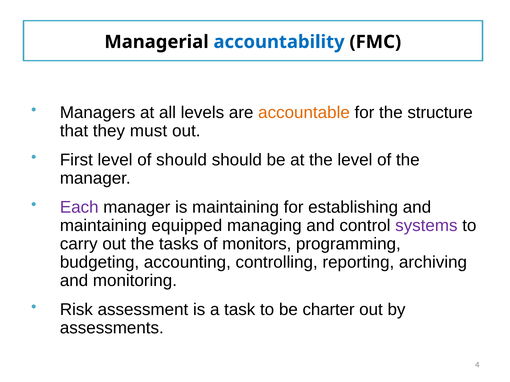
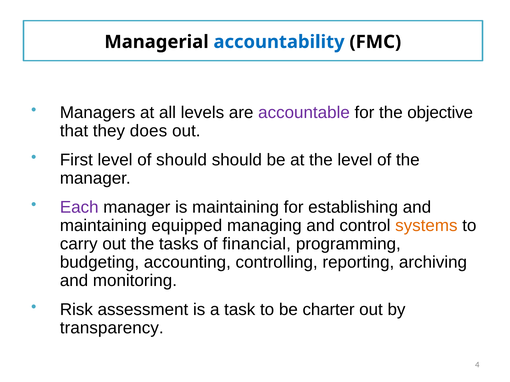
accountable colour: orange -> purple
structure: structure -> objective
must: must -> does
systems colour: purple -> orange
monitors: monitors -> financial
assessments: assessments -> transparency
